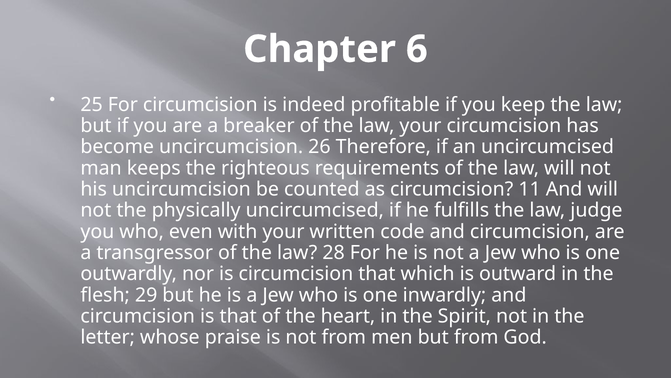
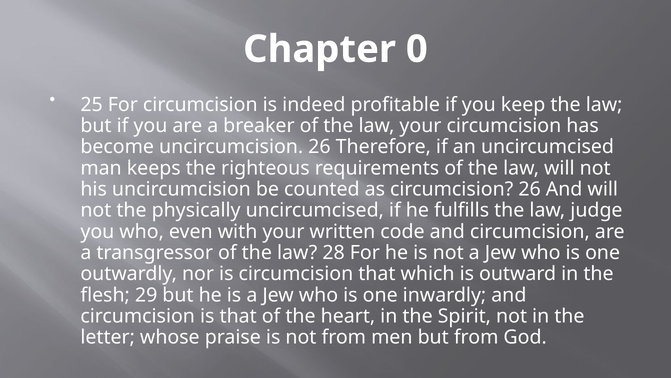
6: 6 -> 0
circumcision 11: 11 -> 26
